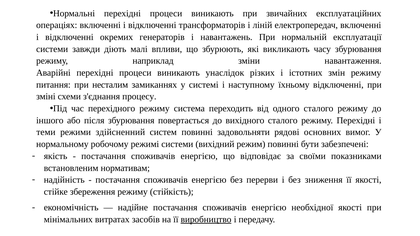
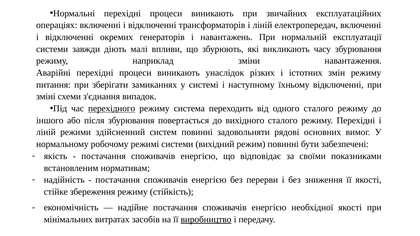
несталим: несталим -> зберігати
процесу: процесу -> випадок
перехідного underline: none -> present
теми at (46, 132): теми -> ліній
